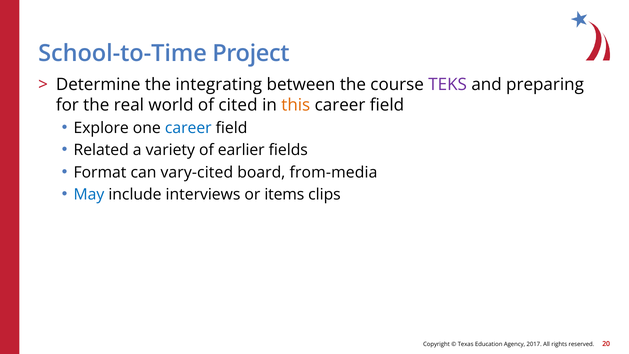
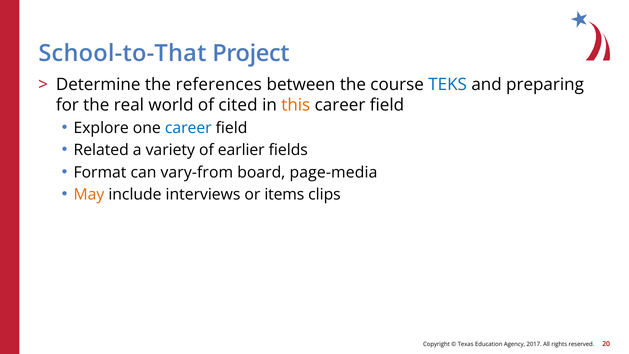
School-to-Time: School-to-Time -> School-to-That
integrating: integrating -> references
TEKS colour: purple -> blue
vary-cited: vary-cited -> vary-from
from-media: from-media -> page-media
May colour: blue -> orange
